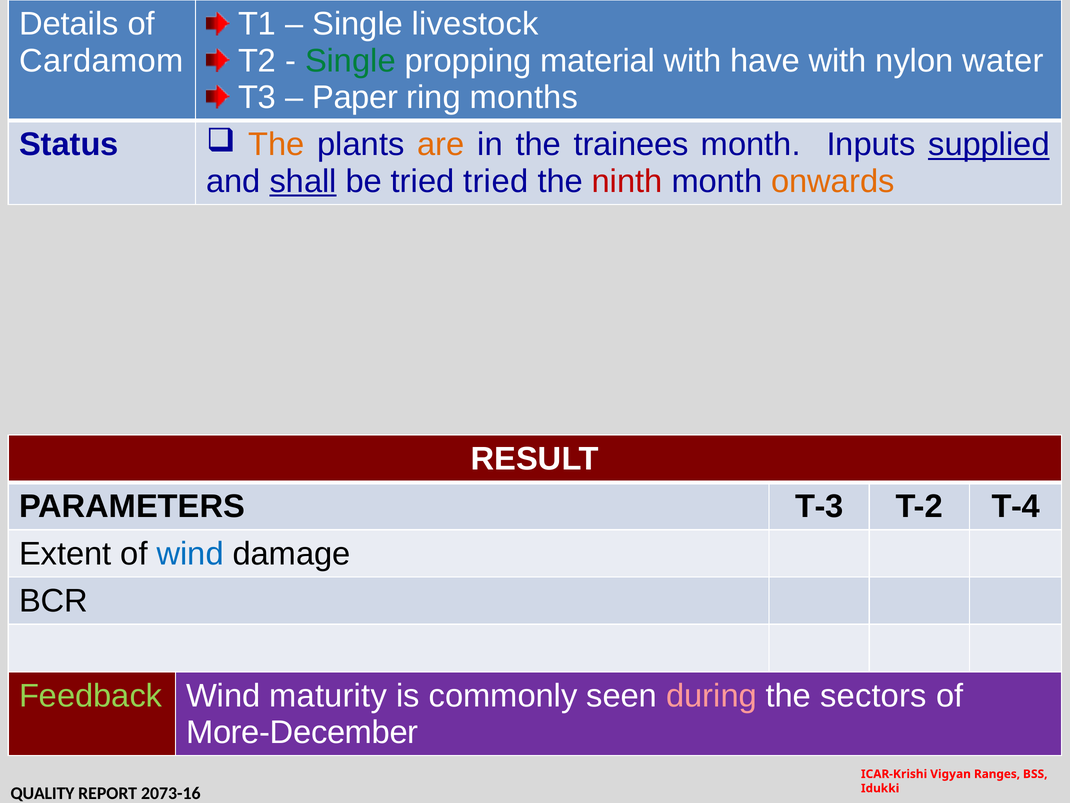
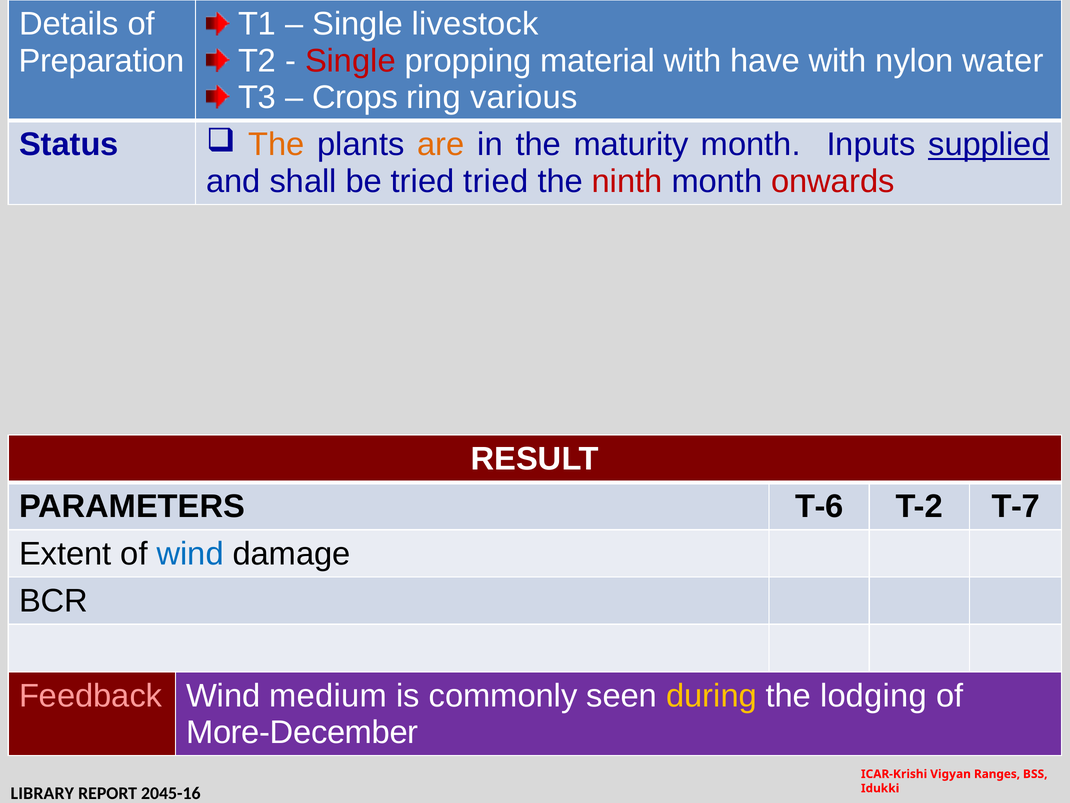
Cardamom: Cardamom -> Preparation
Single at (350, 61) colour: green -> red
Paper: Paper -> Crops
months: months -> various
trainees: trainees -> maturity
shall underline: present -> none
onwards colour: orange -> red
T-3: T-3 -> T-6
T-4: T-4 -> T-7
Feedback colour: light green -> pink
maturity: maturity -> medium
during colour: pink -> yellow
sectors: sectors -> lodging
QUALITY: QUALITY -> LIBRARY
2073-16: 2073-16 -> 2045-16
